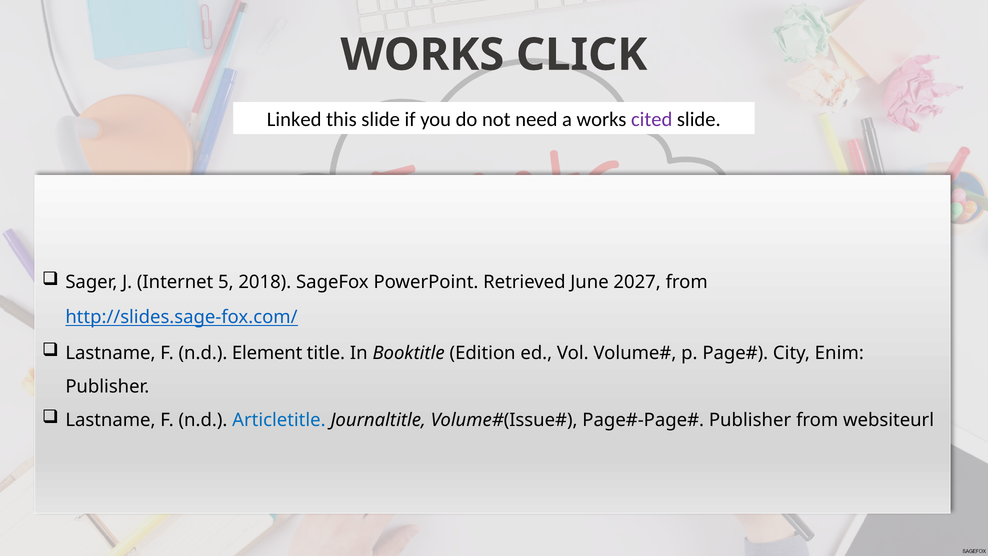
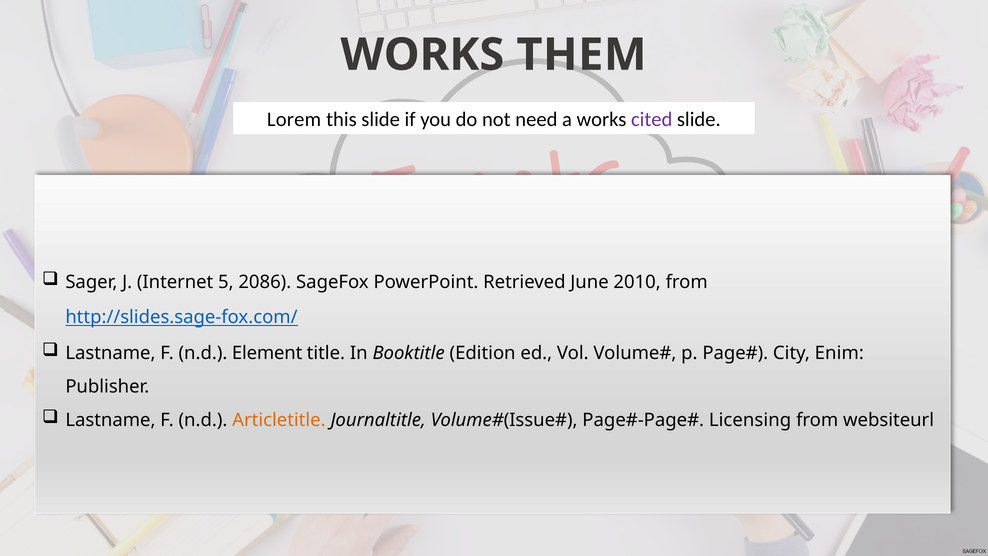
CLICK: CLICK -> THEM
Linked: Linked -> Lorem
2018: 2018 -> 2086
2027: 2027 -> 2010
Articletitle colour: blue -> orange
Publisher at (750, 420): Publisher -> Licensing
